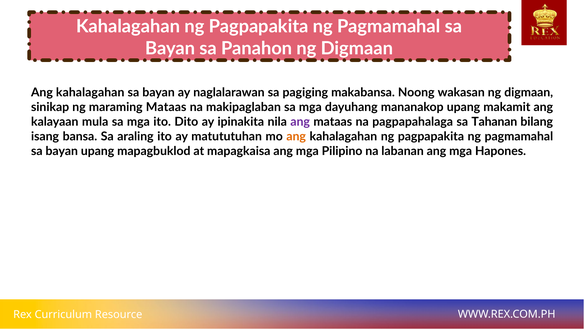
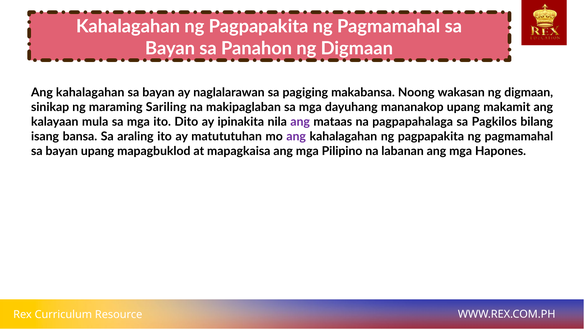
maraming Mataas: Mataas -> Sariling
Tahanan: Tahanan -> Pagkilos
ang at (296, 136) colour: orange -> purple
